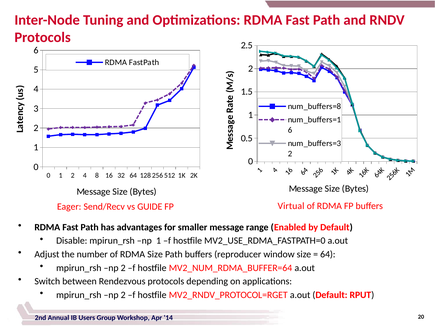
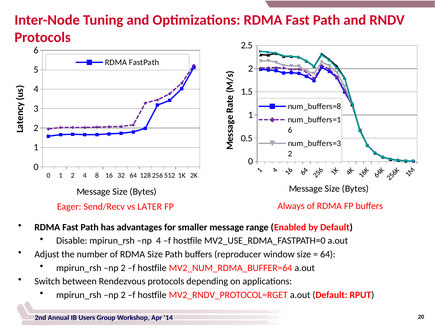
Virtual: Virtual -> Always
GUIDE: GUIDE -> LATER
np 1: 1 -> 4
